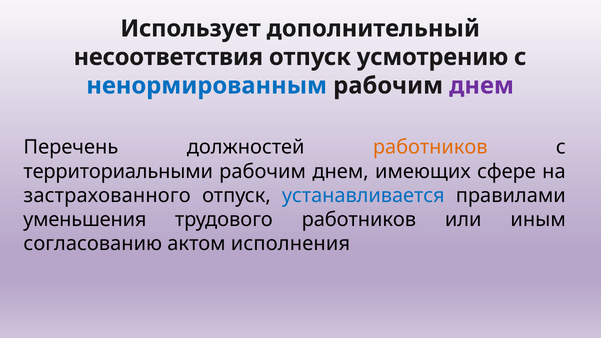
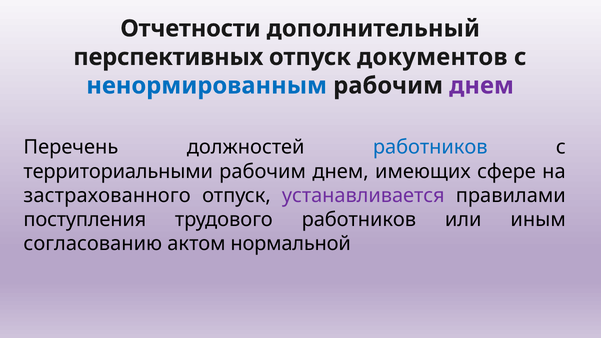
Использует: Использует -> Отчетности
несоответствия: несоответствия -> перспективных
усмотрению: усмотрению -> документов
работников at (430, 147) colour: orange -> blue
устанавливается colour: blue -> purple
уменьшения: уменьшения -> поступления
исполнения: исполнения -> нормальной
